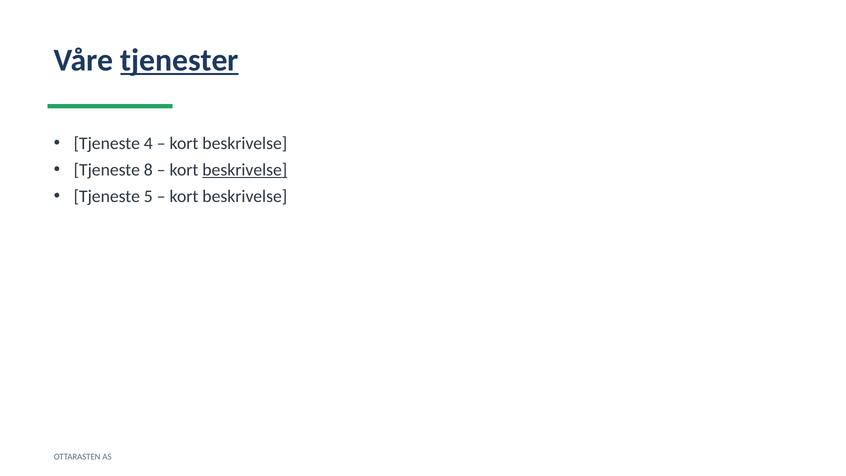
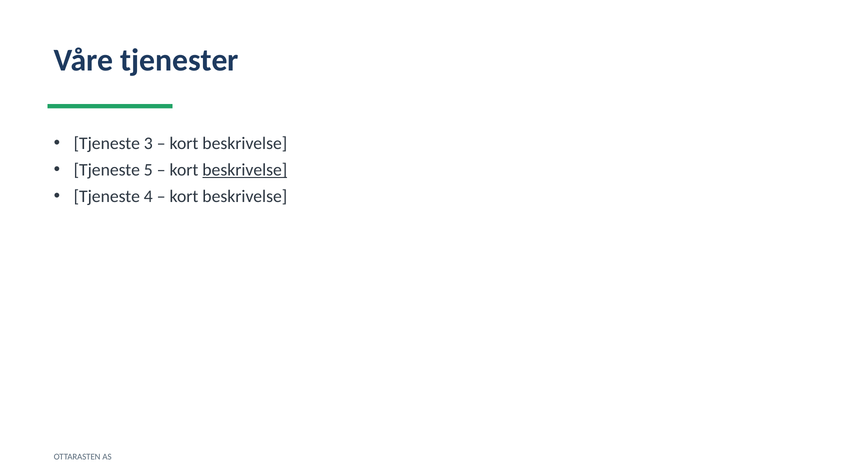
tjenester underline: present -> none
4: 4 -> 3
8: 8 -> 5
5: 5 -> 4
